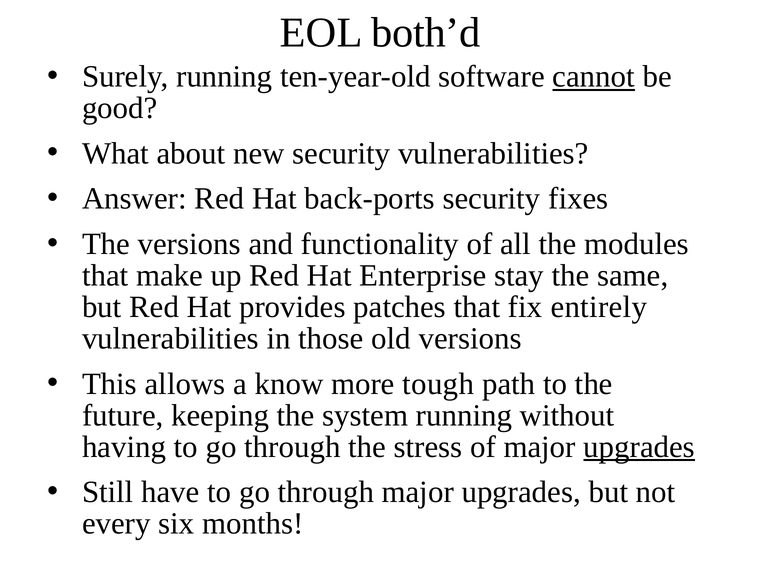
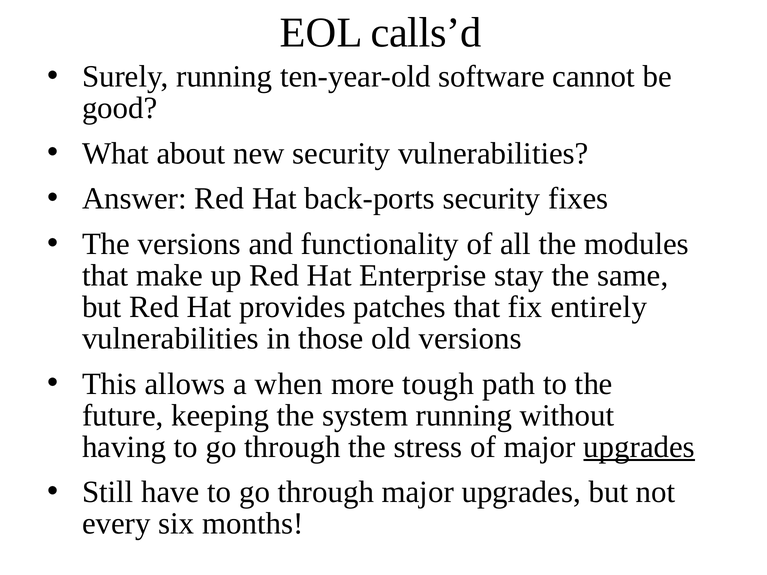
both’d: both’d -> calls’d
cannot underline: present -> none
know: know -> when
